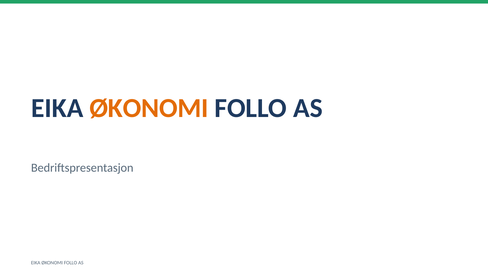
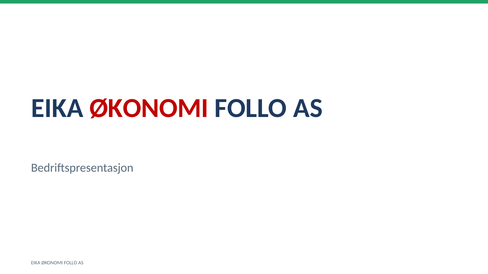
ØKONOMI at (149, 108) colour: orange -> red
